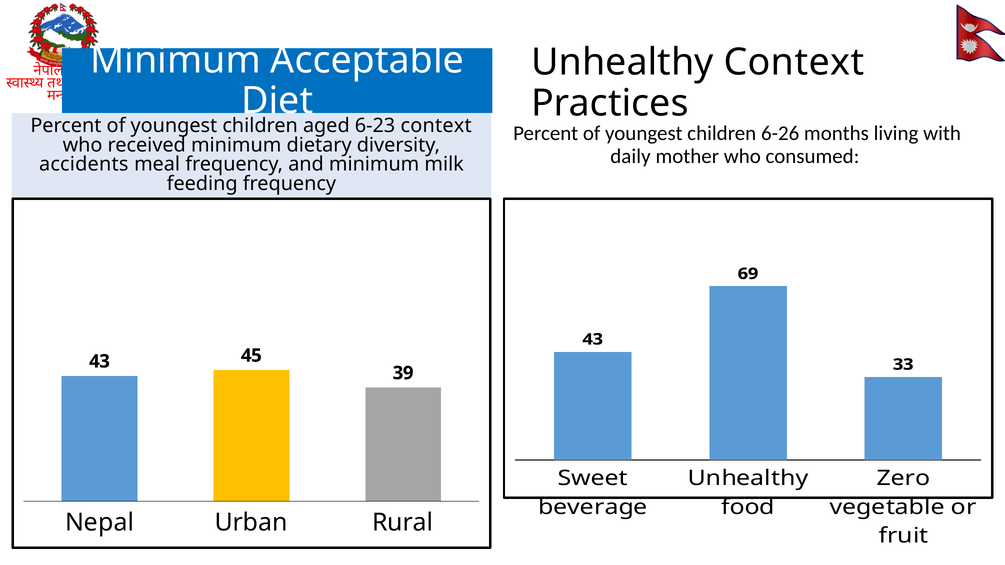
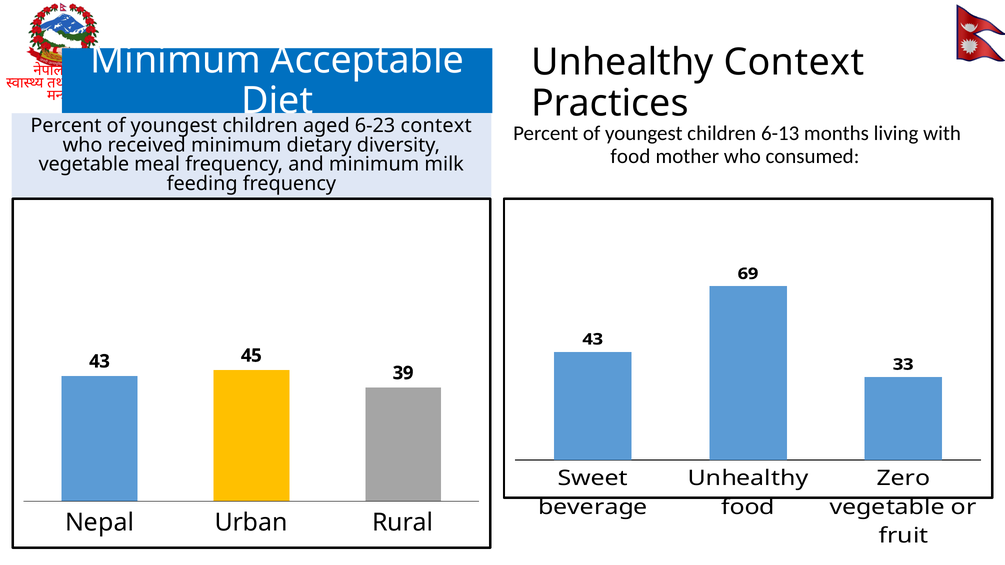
6-26: 6-26 -> 6-13
daily at (630, 156): daily -> food
accidents at (84, 165): accidents -> vegetable
